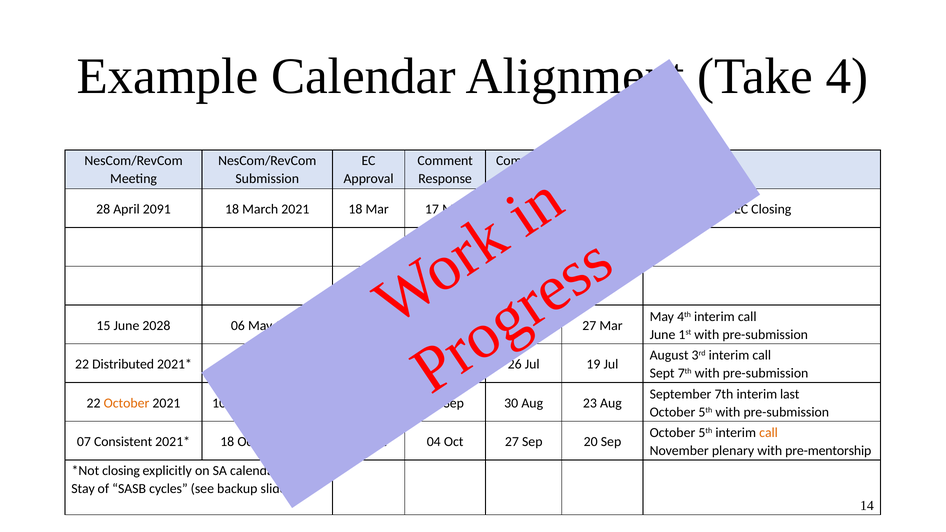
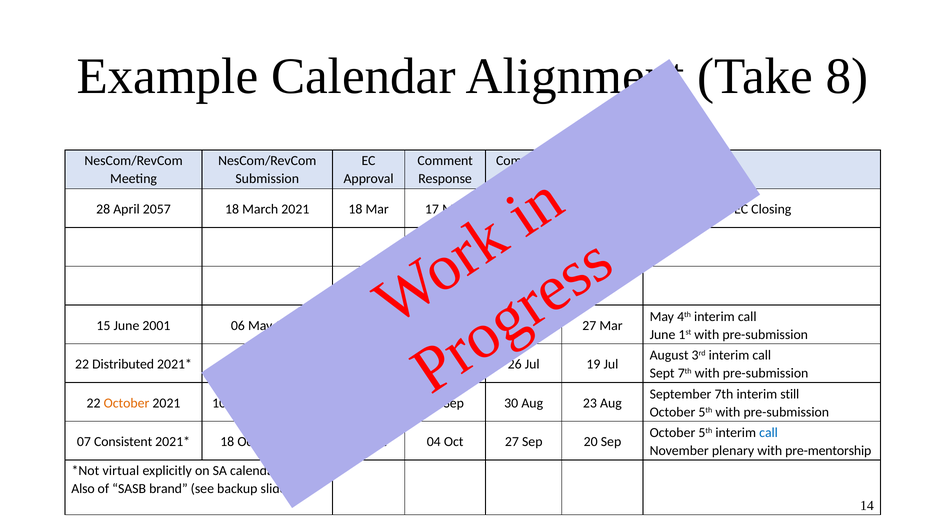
4: 4 -> 8
2091: 2091 -> 2057
2028: 2028 -> 2001
last: last -> still
call at (769, 433) colour: orange -> blue
closing at (121, 471): closing -> virtual
Stay: Stay -> Also
cycles: cycles -> brand
